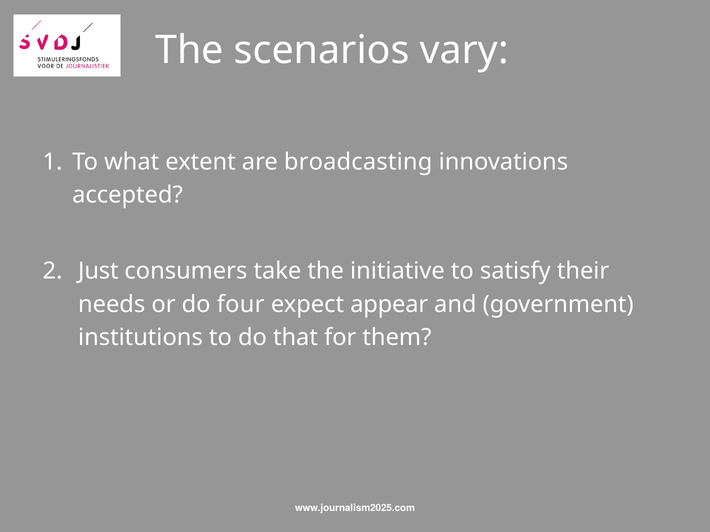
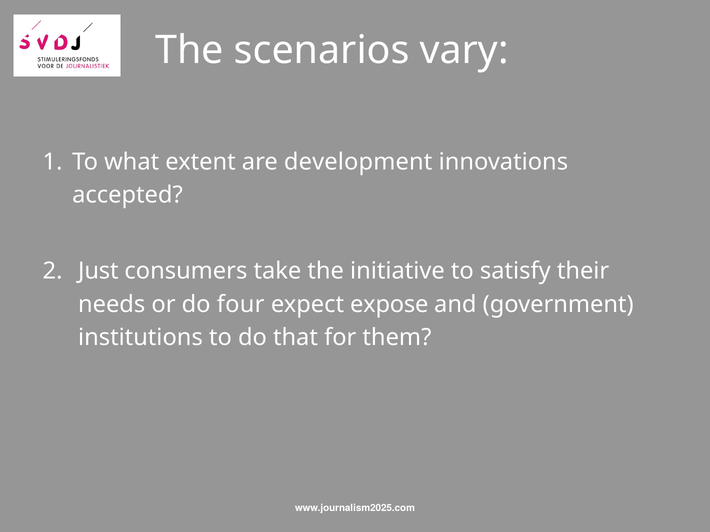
broadcasting: broadcasting -> development
appear: appear -> expose
